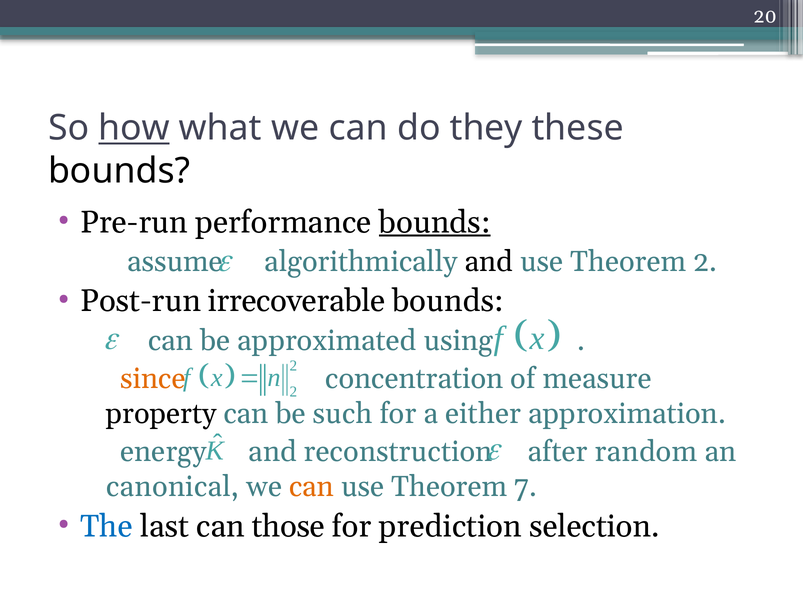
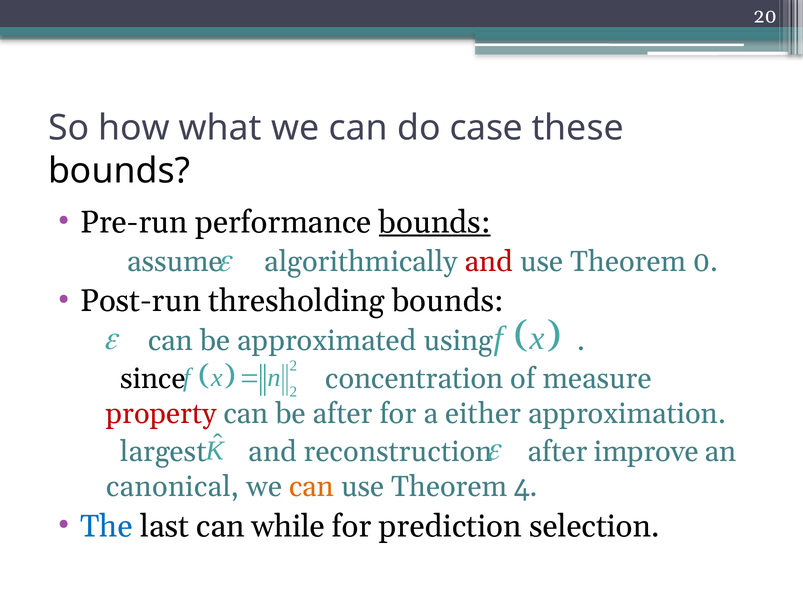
how underline: present -> none
they: they -> case
and at (489, 262) colour: black -> red
Theorem 2: 2 -> 0
irrecoverable: irrecoverable -> thresholding
since colour: orange -> black
property colour: black -> red
be such: such -> after
energy: energy -> largest
random: random -> improve
7: 7 -> 4
those: those -> while
